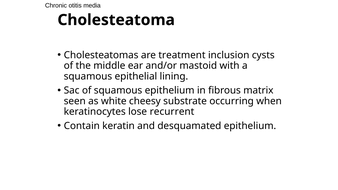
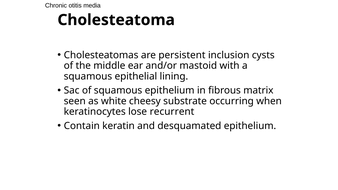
treatment: treatment -> persistent
